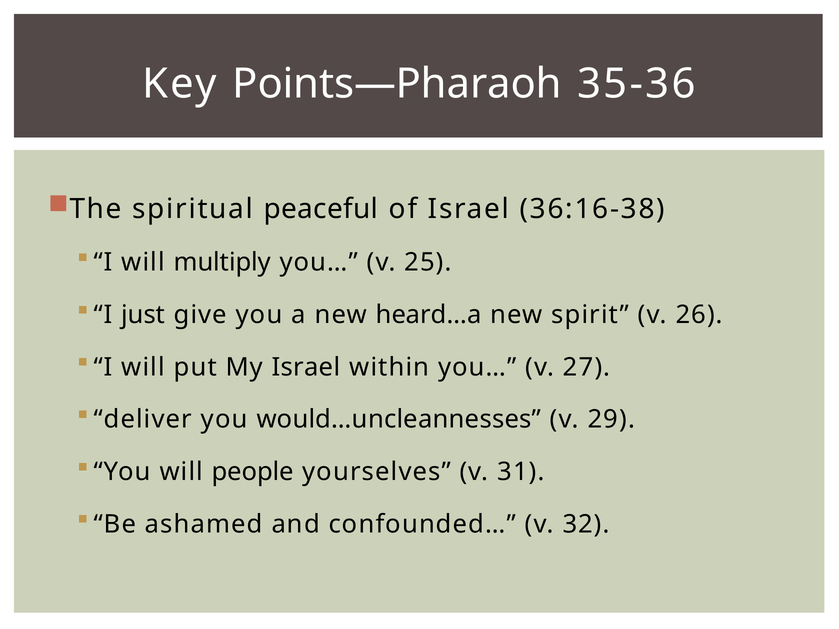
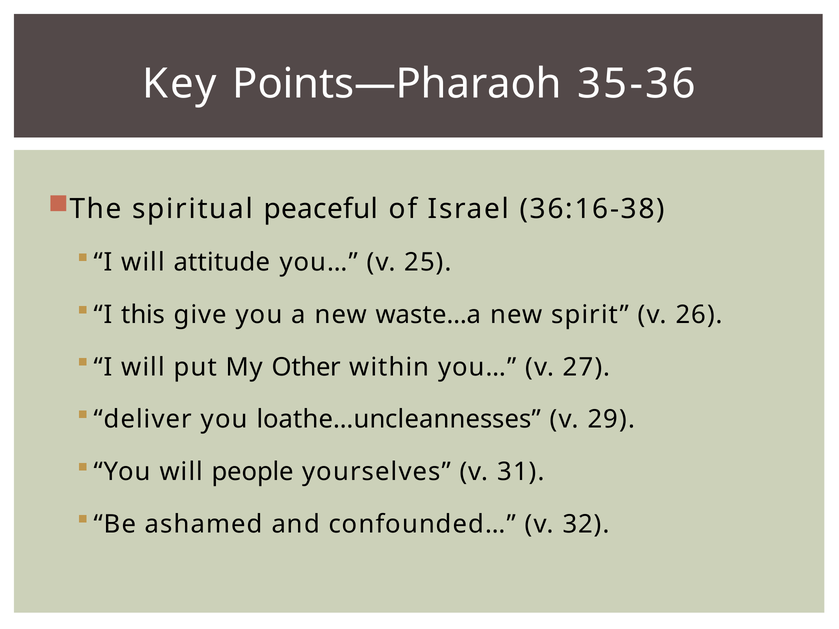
multiply: multiply -> attitude
just: just -> this
heard…a: heard…a -> waste…a
My Israel: Israel -> Other
would…uncleannesses: would…uncleannesses -> loathe…uncleannesses
